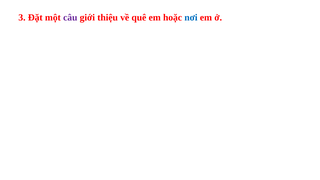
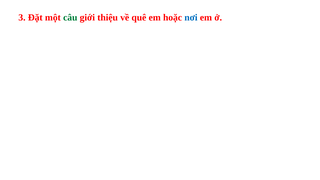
câu colour: purple -> green
